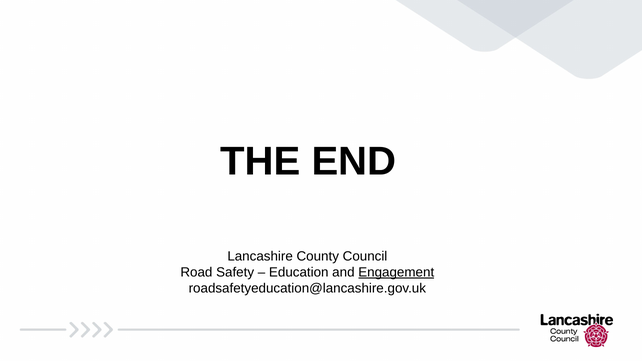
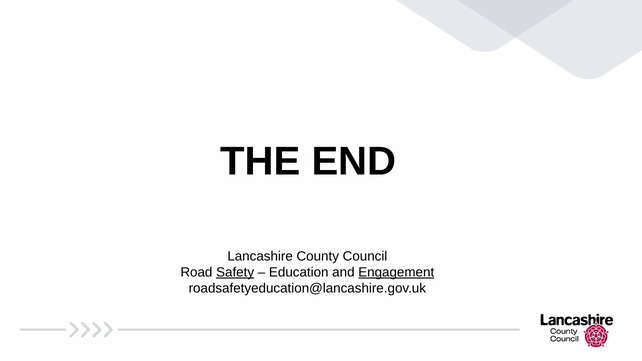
Safety underline: none -> present
